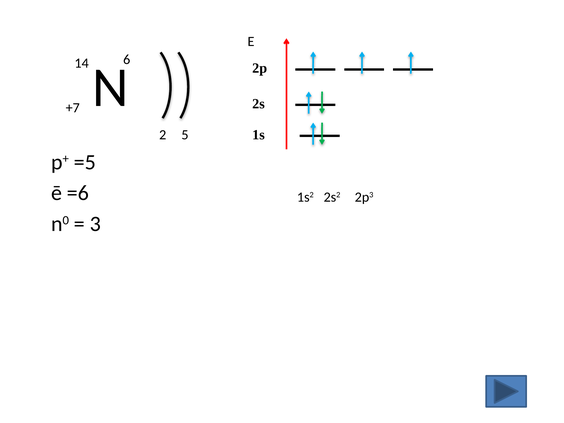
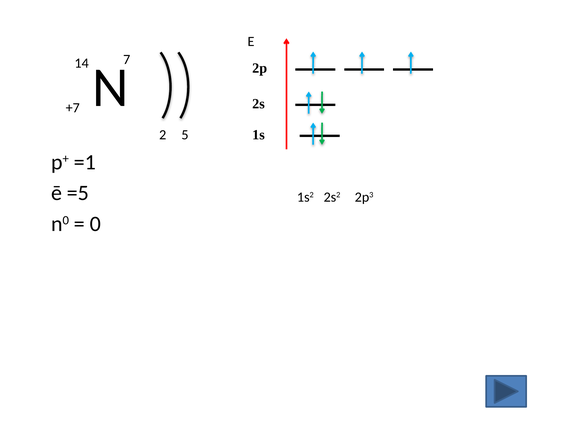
6: 6 -> 7
=5: =5 -> =1
=6: =6 -> =5
3: 3 -> 0
